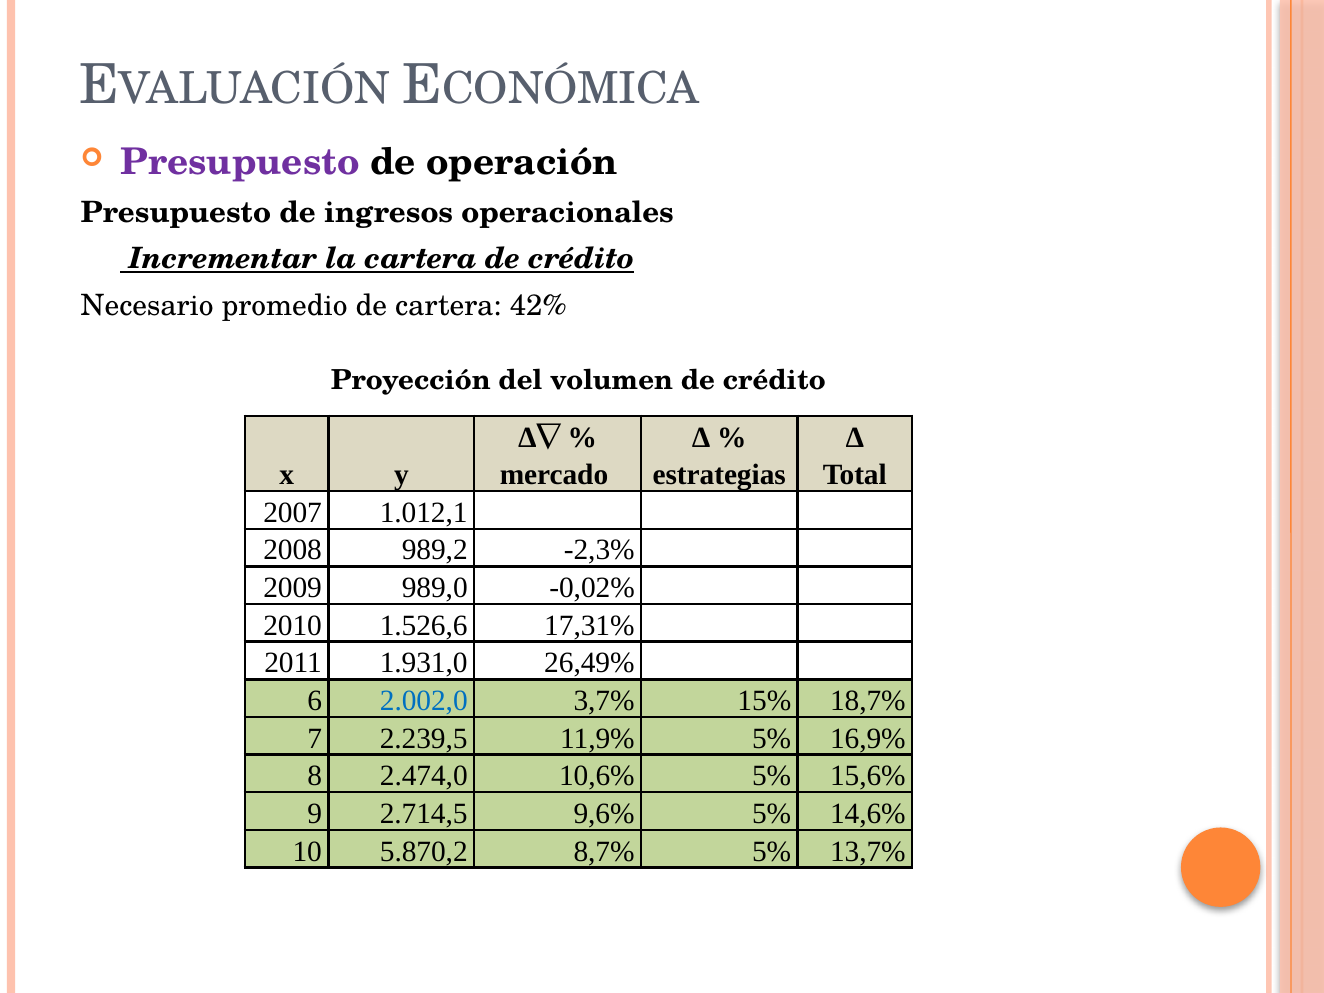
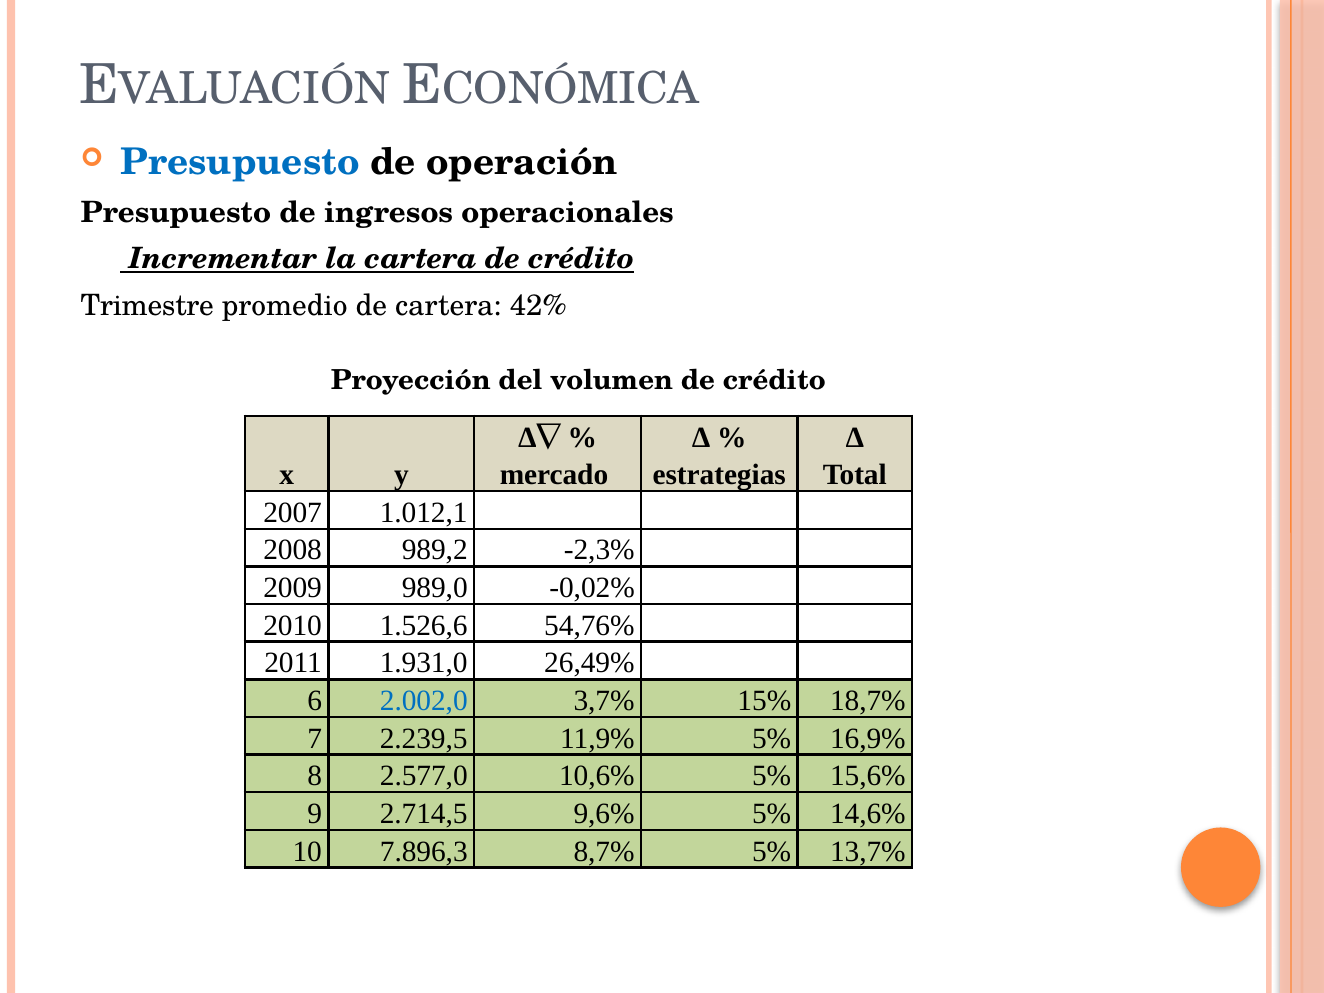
Presupuesto at (240, 163) colour: purple -> blue
Necesario: Necesario -> Trimestre
17,31%: 17,31% -> 54,76%
2.474,0: 2.474,0 -> 2.577,0
5.870,2: 5.870,2 -> 7.896,3
